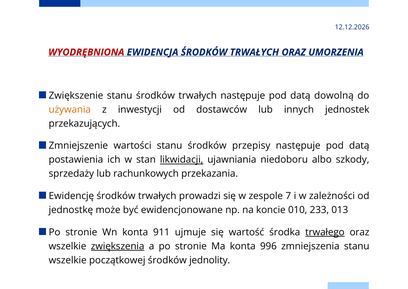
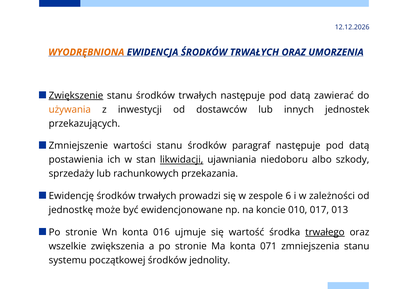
WYODRĘBNIONA colour: red -> orange
Zwiększenie underline: none -> present
dowolną: dowolną -> zawierać
przepisy: przepisy -> paragraf
7: 7 -> 6
233: 233 -> 017
911: 911 -> 016
zwiększenia underline: present -> none
996: 996 -> 071
wszelkie at (68, 260): wszelkie -> systemu
